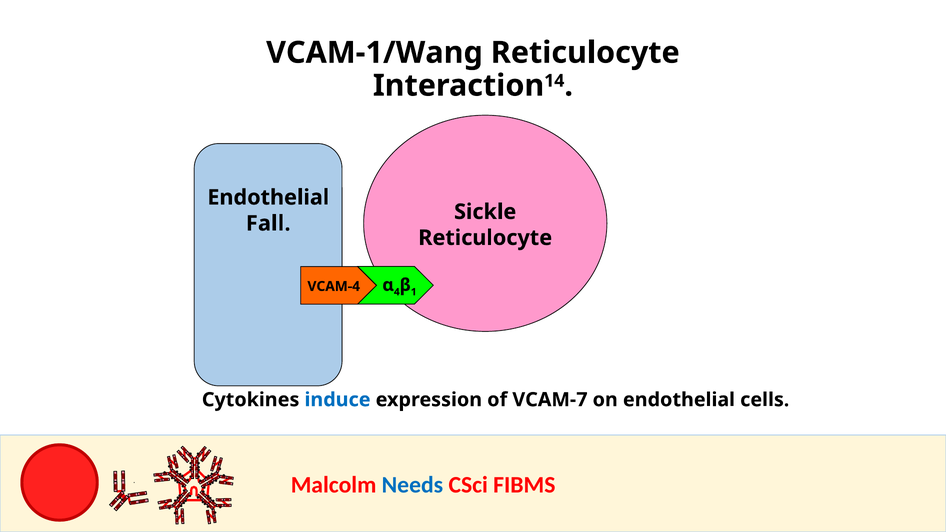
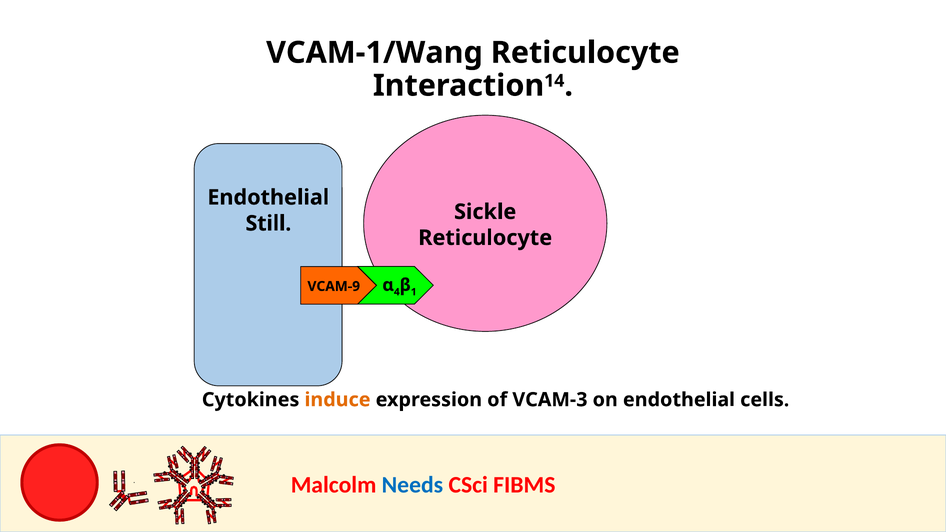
Fall: Fall -> Still
VCAM-4: VCAM-4 -> VCAM-9
induce colour: blue -> orange
VCAM-7: VCAM-7 -> VCAM-3
